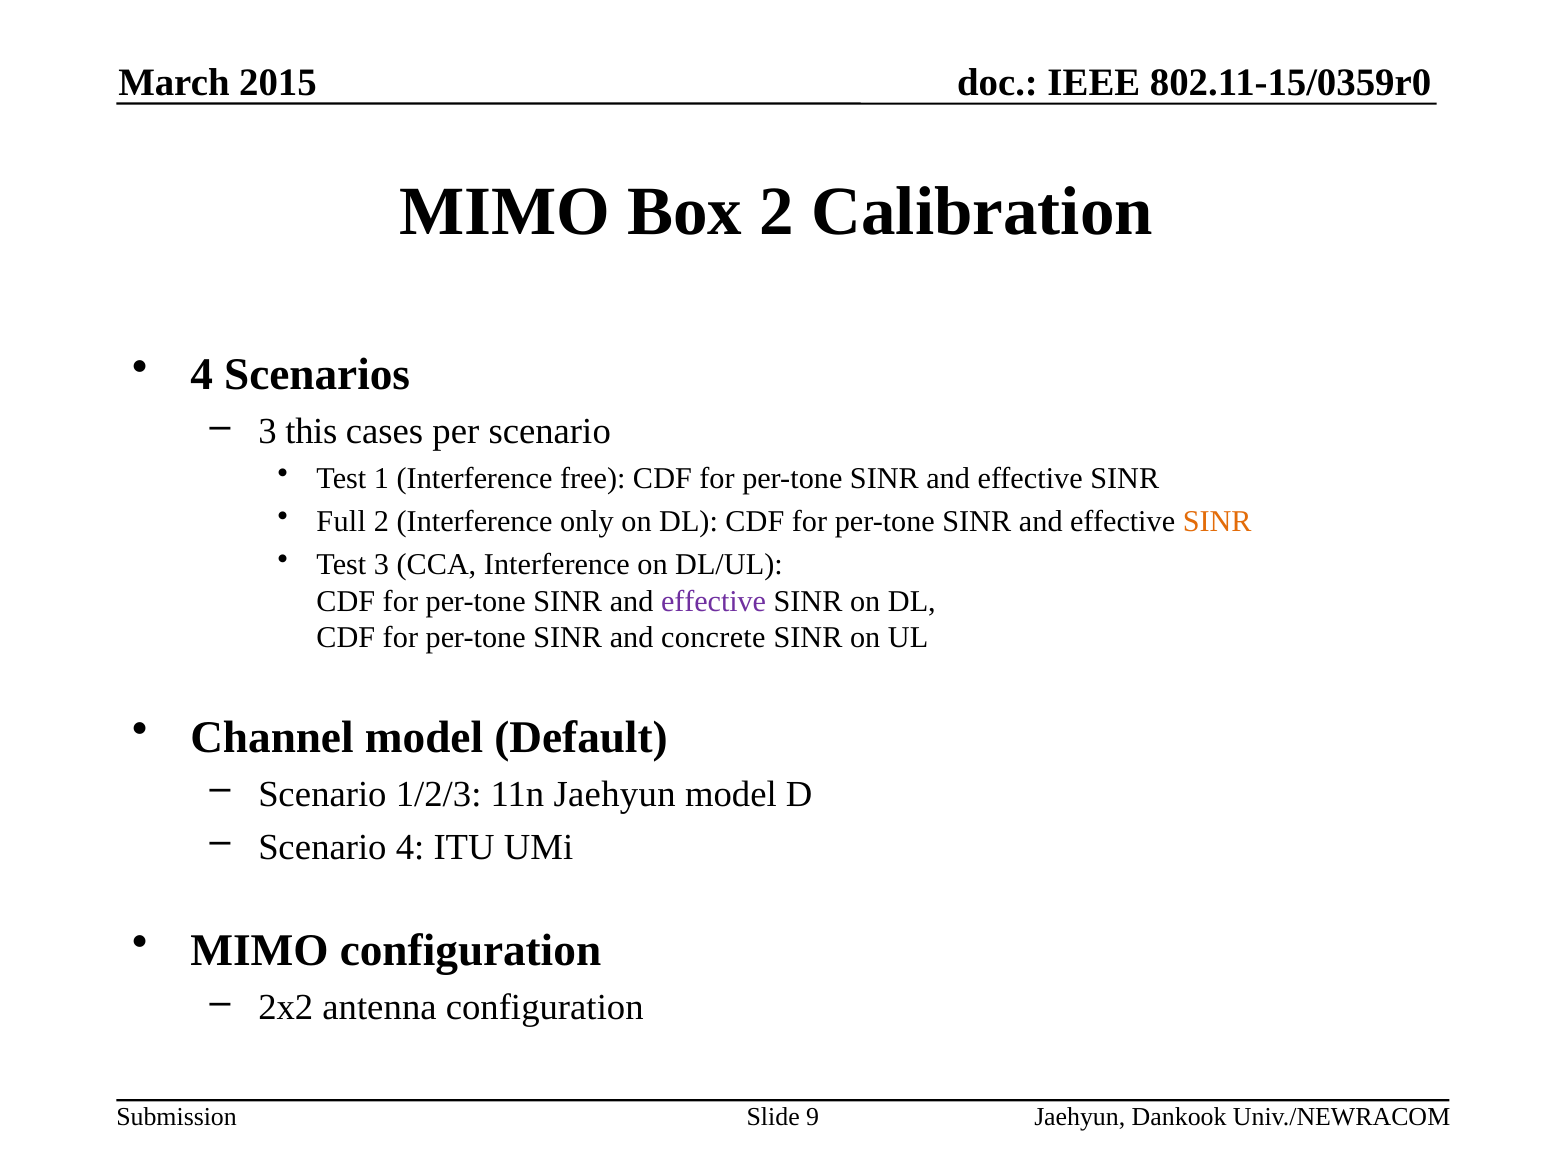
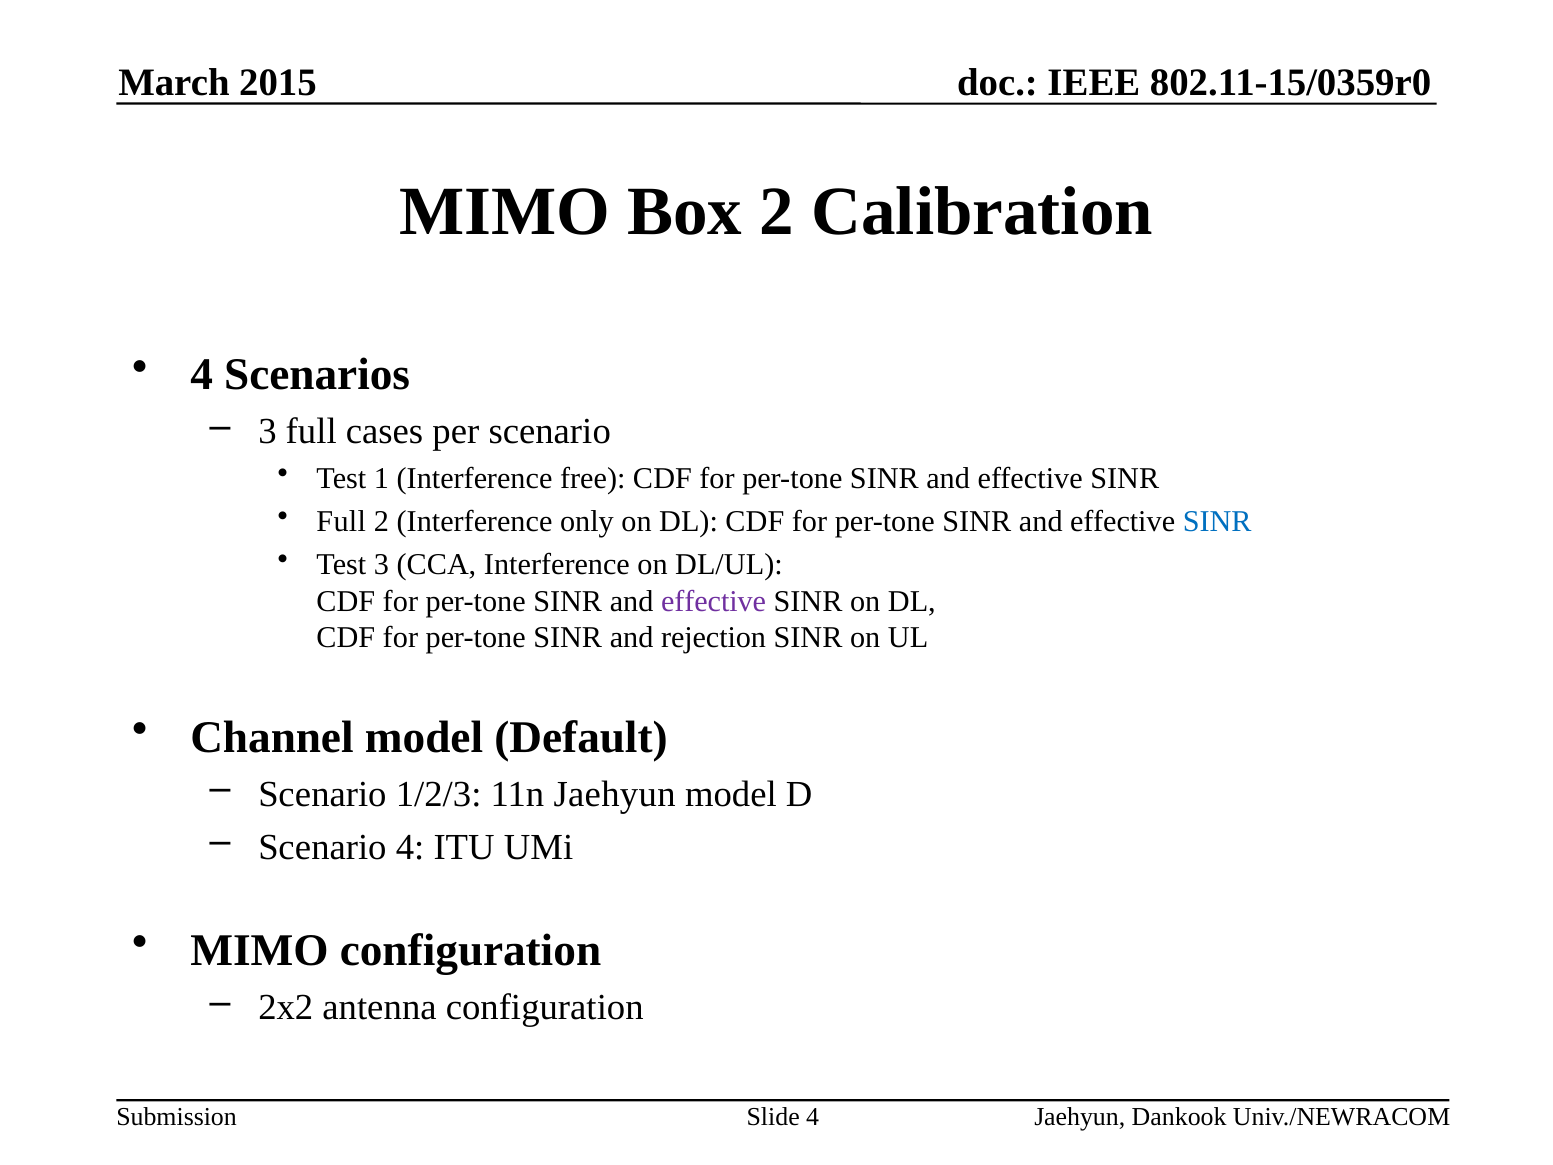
3 this: this -> full
SINR at (1217, 522) colour: orange -> blue
concrete: concrete -> rejection
Slide 9: 9 -> 4
